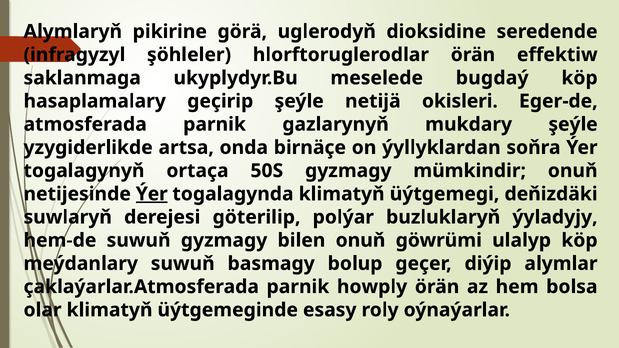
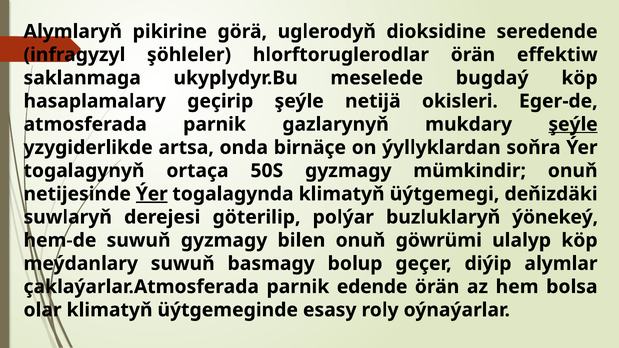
şeýle at (573, 124) underline: none -> present
ýyladyjy: ýyladyjy -> ýönekeý
howply: howply -> edende
